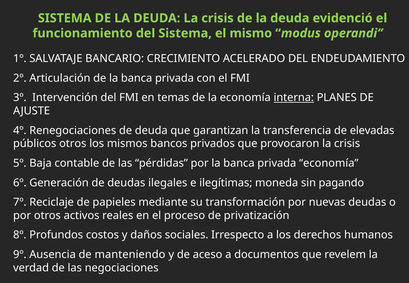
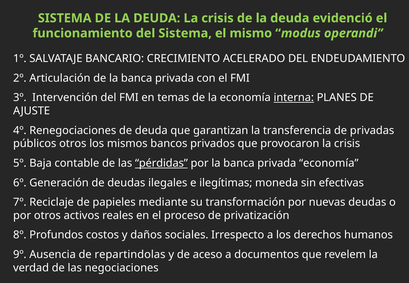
elevadas: elevadas -> privadas
pérdidas underline: none -> present
pagando: pagando -> efectivas
manteniendo: manteniendo -> repartindolas
